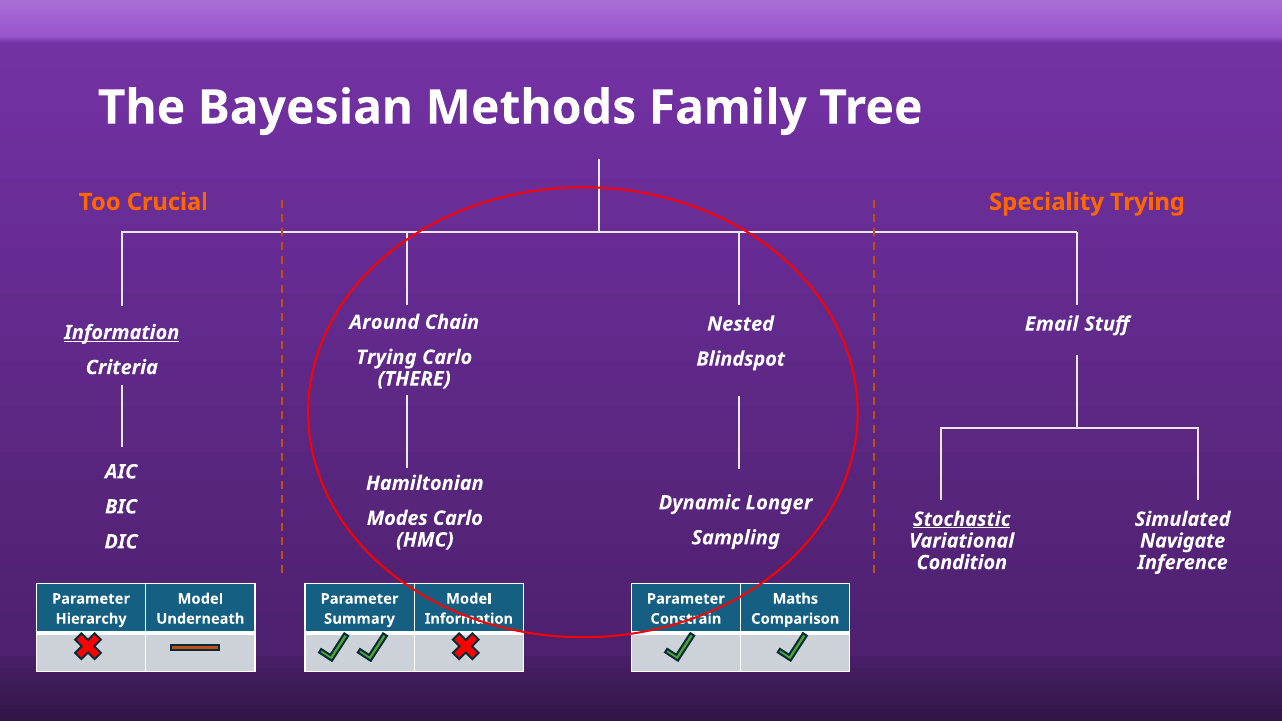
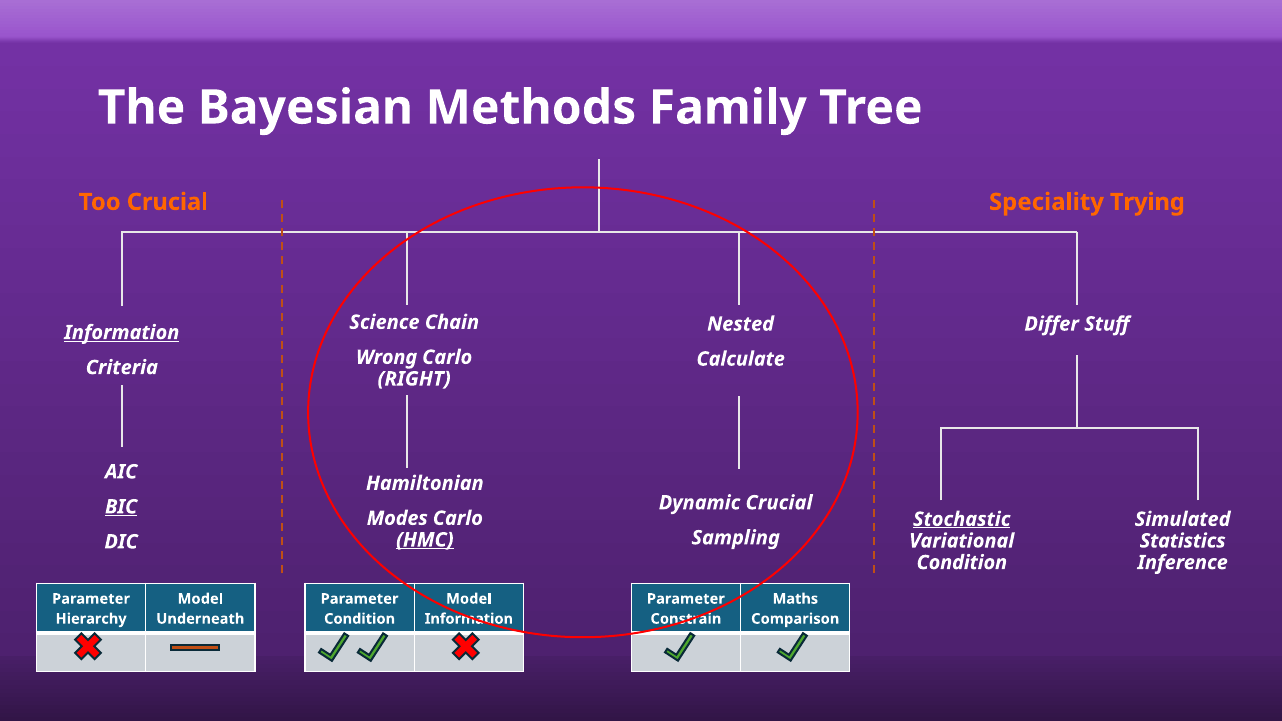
Around: Around -> Science
Email: Email -> Differ
Trying at (386, 357): Trying -> Wrong
Blindspot: Blindspot -> Calculate
THERE: THERE -> RIGHT
Dynamic Longer: Longer -> Crucial
BIC underline: none -> present
HMC underline: none -> present
Navigate: Navigate -> Statistics
Summary at (360, 619): Summary -> Condition
